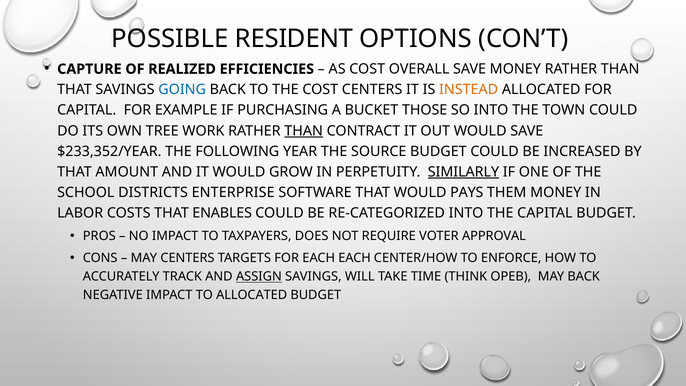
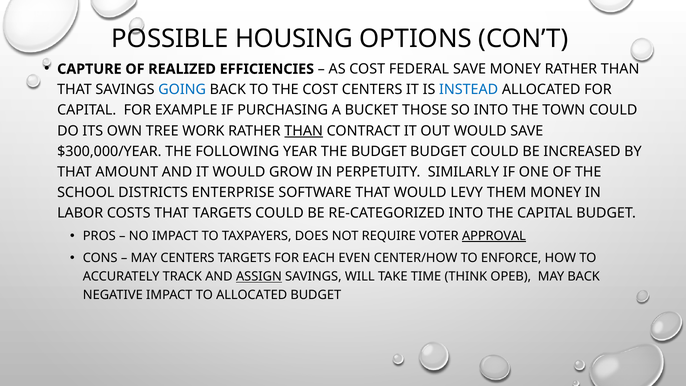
RESIDENT: RESIDENT -> HOUSING
OVERALL: OVERALL -> FEDERAL
INSTEAD colour: orange -> blue
$233,352/YEAR: $233,352/YEAR -> $300,000/YEAR
THE SOURCE: SOURCE -> BUDGET
SIMILARLY underline: present -> none
PAYS: PAYS -> LEVY
THAT ENABLES: ENABLES -> TARGETS
APPROVAL underline: none -> present
EACH EACH: EACH -> EVEN
